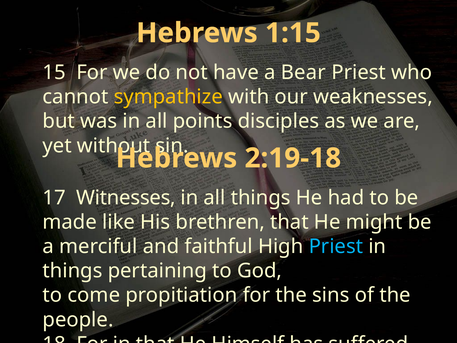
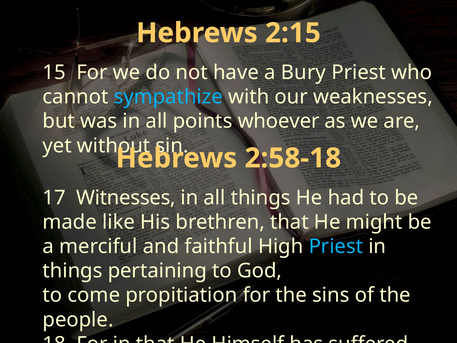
1:15: 1:15 -> 2:15
Bear: Bear -> Bury
sympathize colour: yellow -> light blue
disciples: disciples -> whoever
2:19-18: 2:19-18 -> 2:58-18
